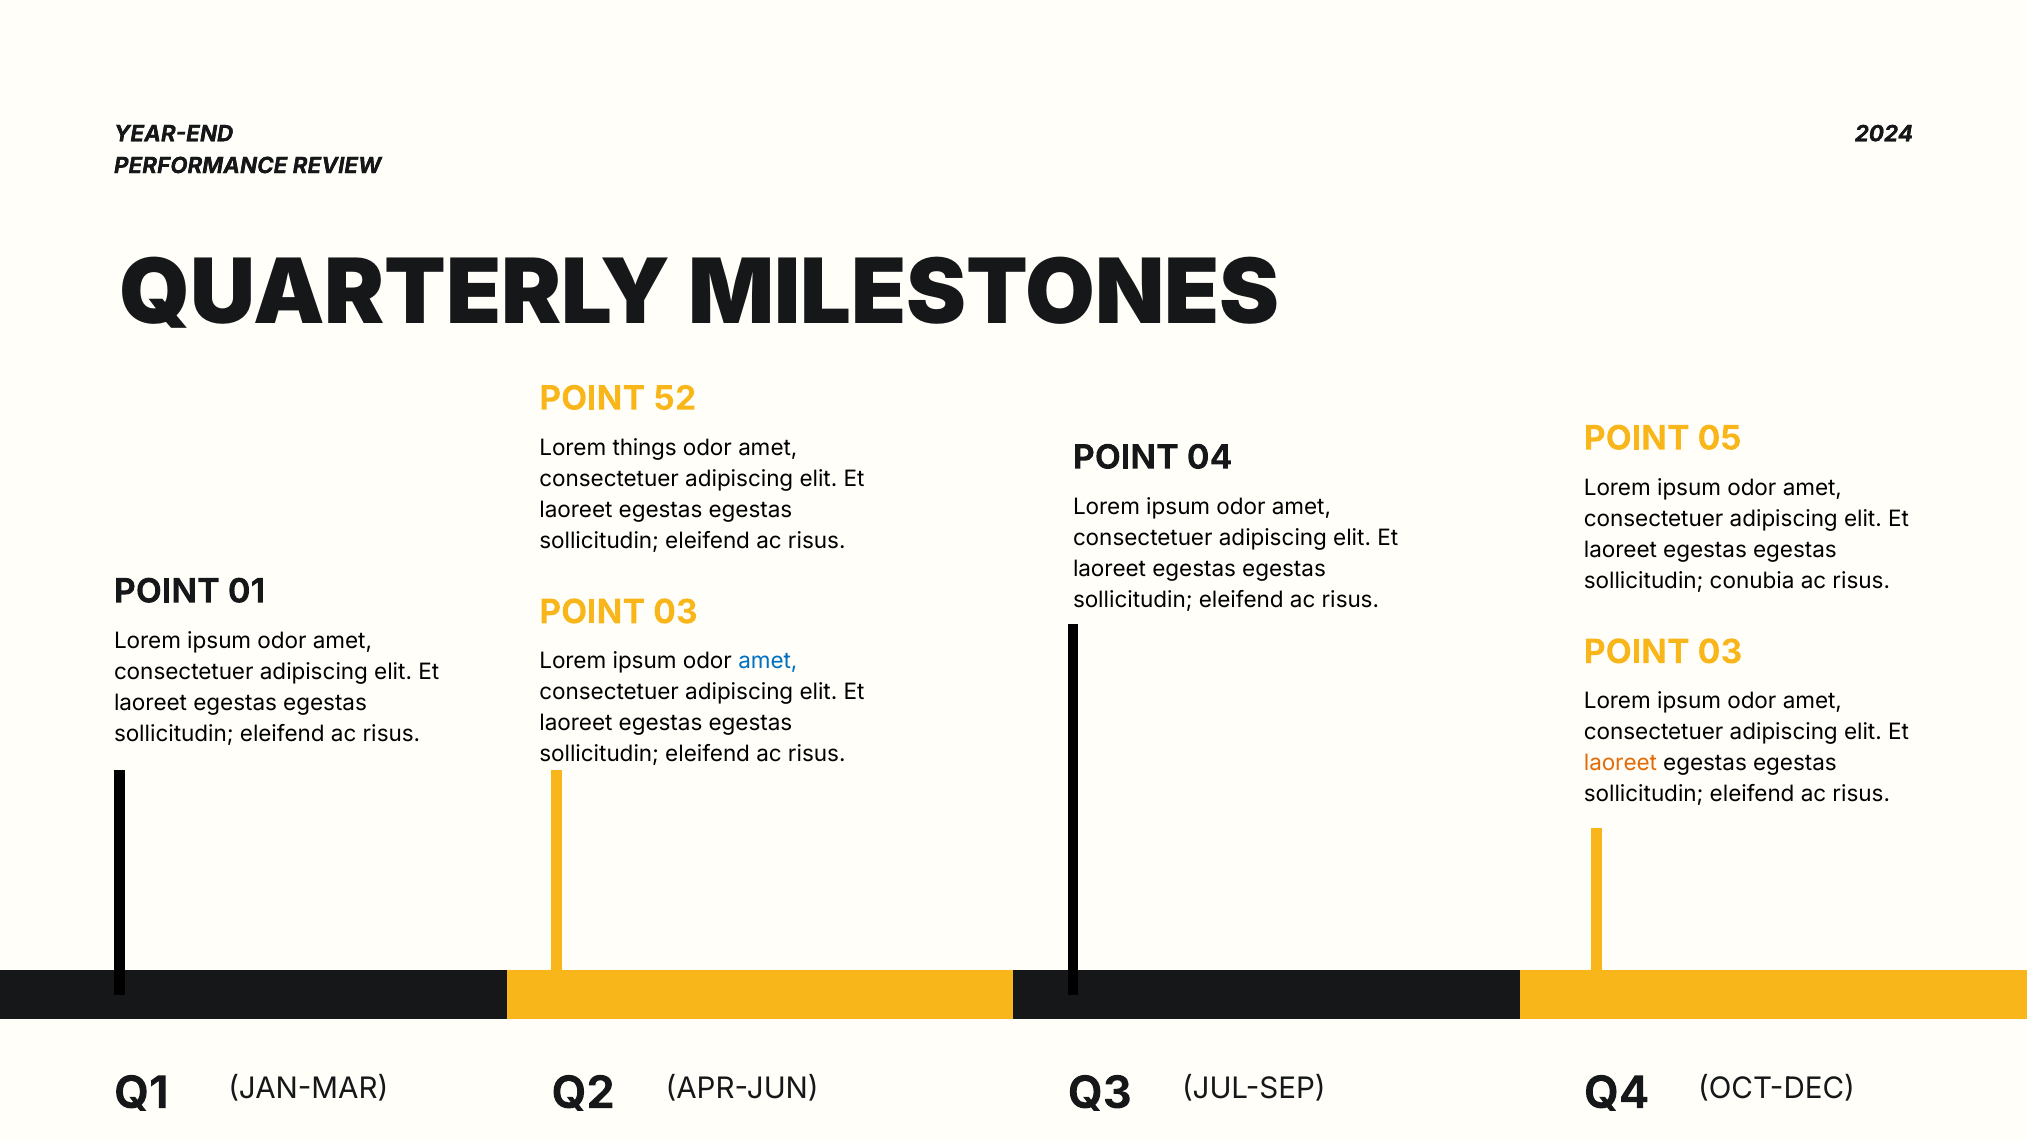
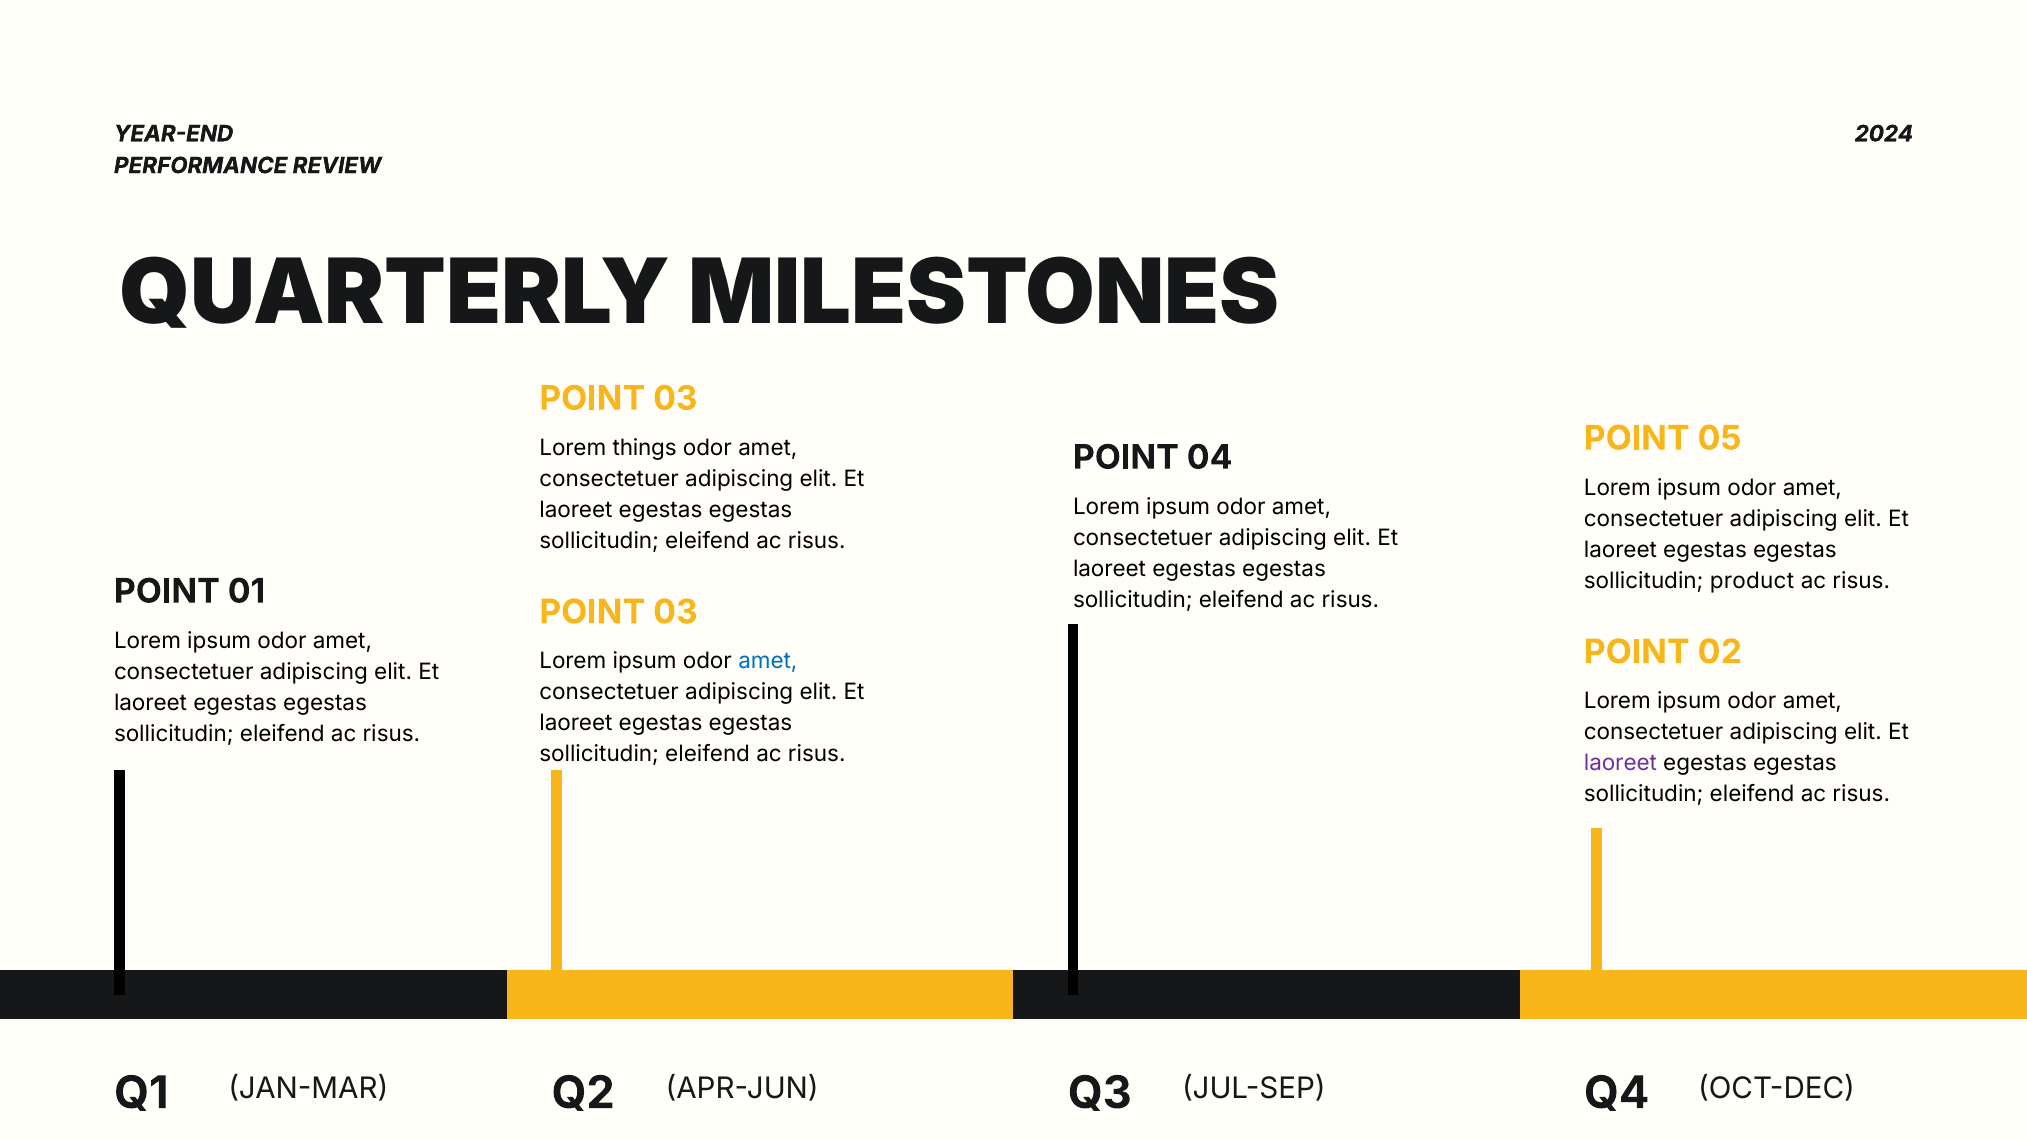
52 at (675, 399): 52 -> 03
conubia: conubia -> product
03 at (1720, 652): 03 -> 02
laoreet at (1620, 764) colour: orange -> purple
